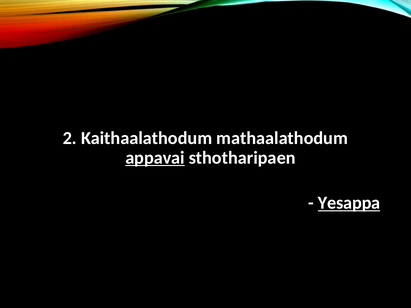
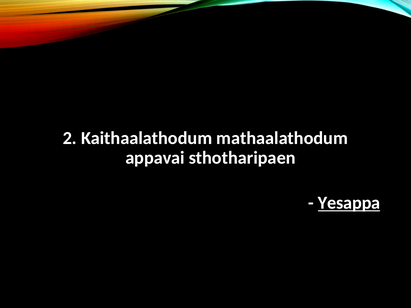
appavai underline: present -> none
